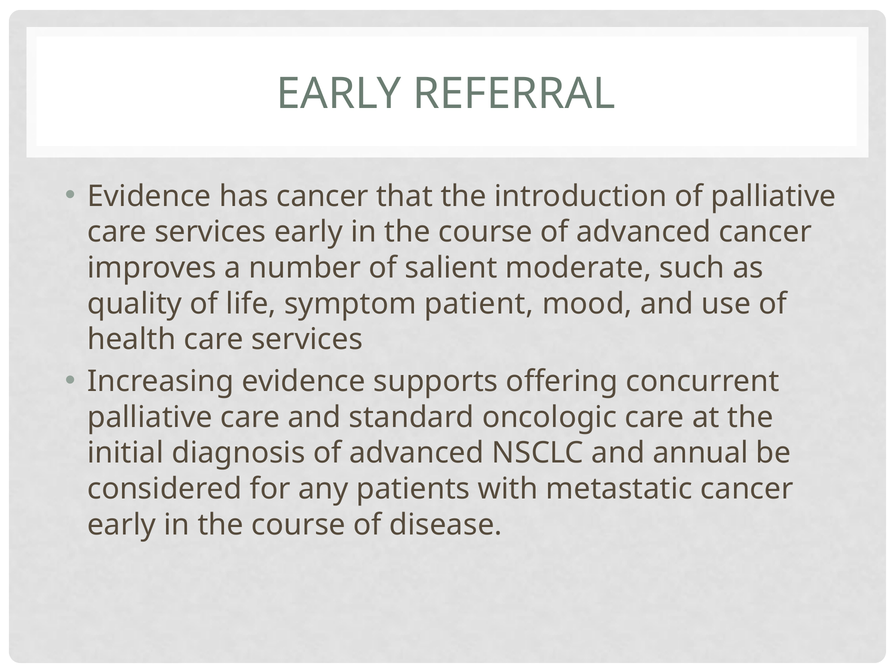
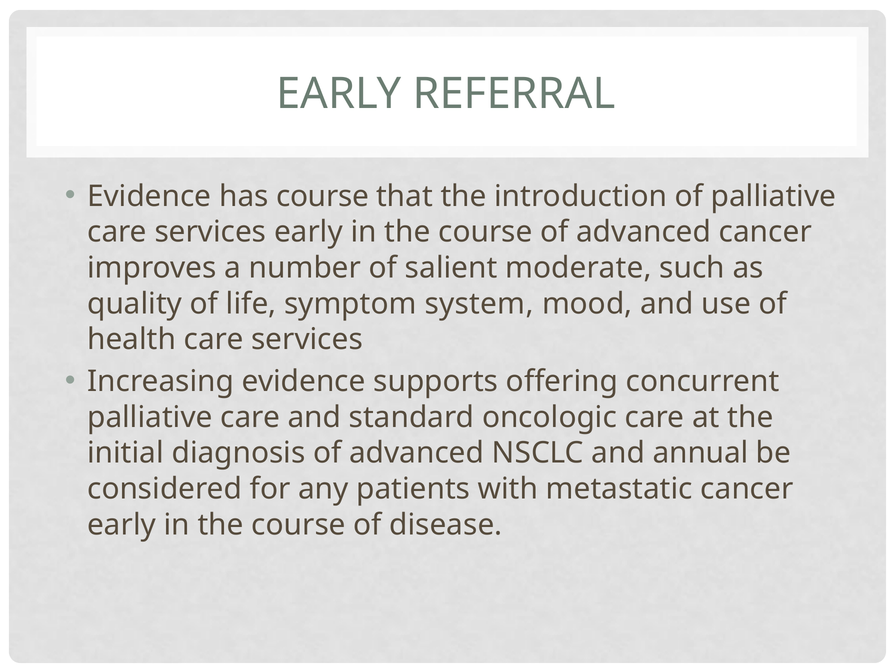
has cancer: cancer -> course
patient: patient -> system
